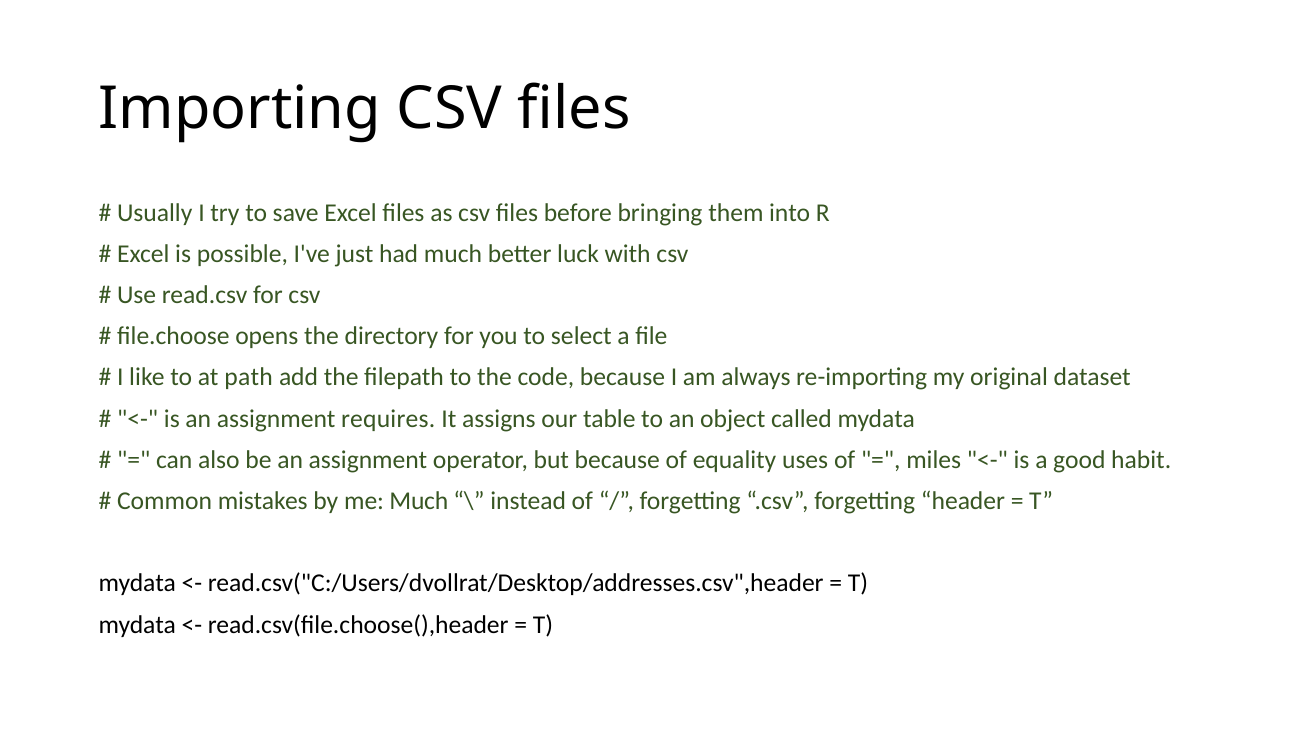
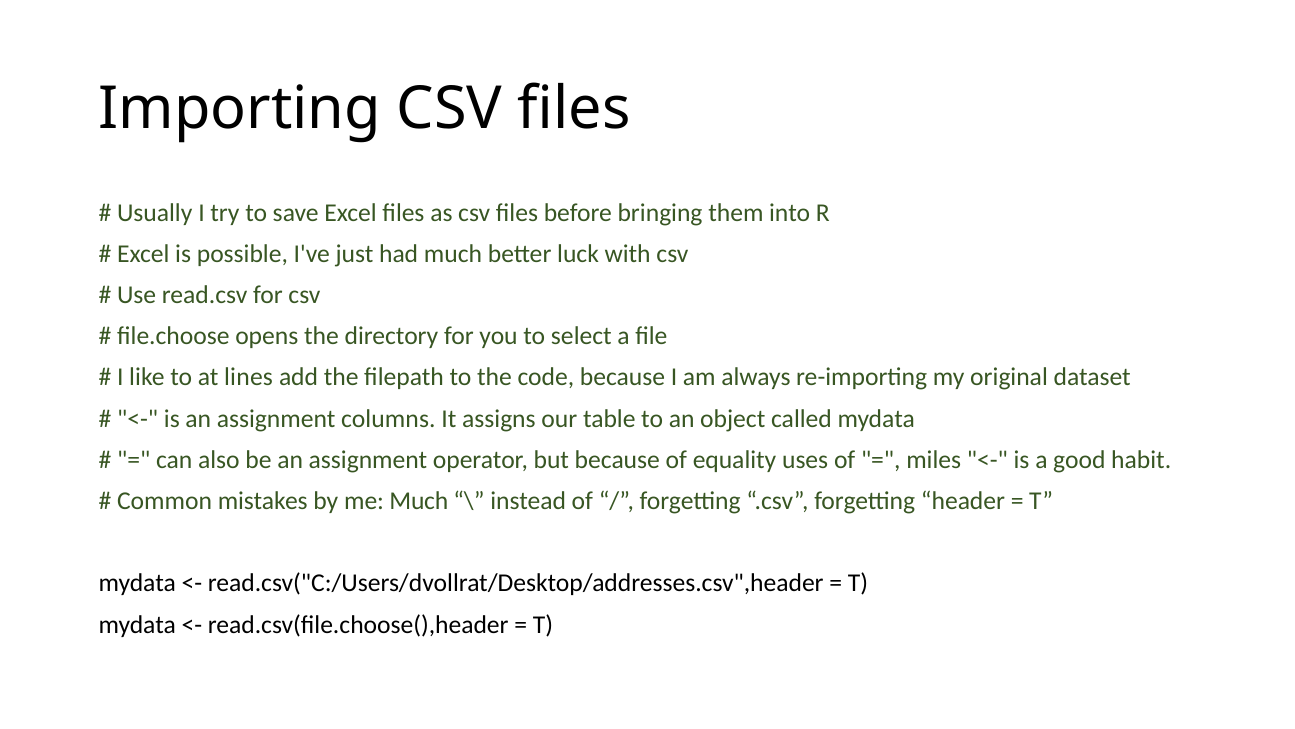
path: path -> lines
requires: requires -> columns
